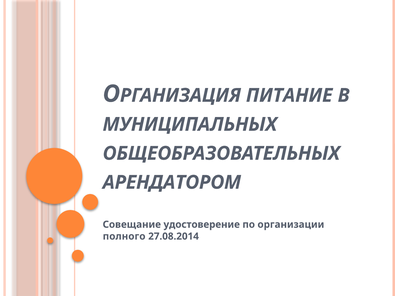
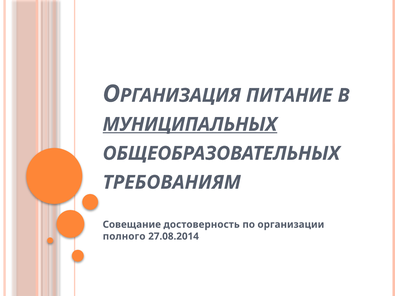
МУНИЦИПАЛЬНЫХ underline: none -> present
АРЕНДАТОРОМ: АРЕНДАТОРОМ -> ТРЕБОВАНИЯМ
удостоверение: удостоверение -> достоверность
